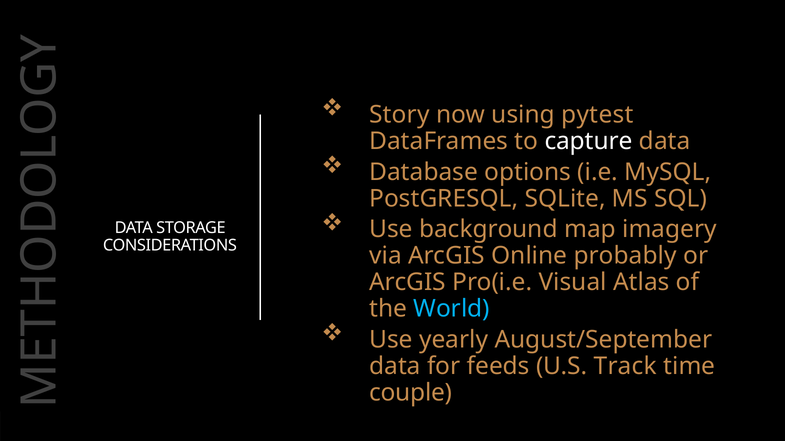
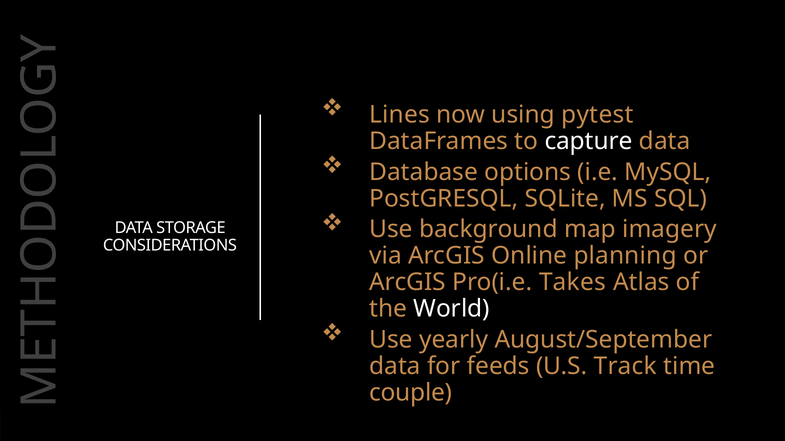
Story: Story -> Lines
probably: probably -> planning
Visual: Visual -> Takes
World colour: light blue -> white
